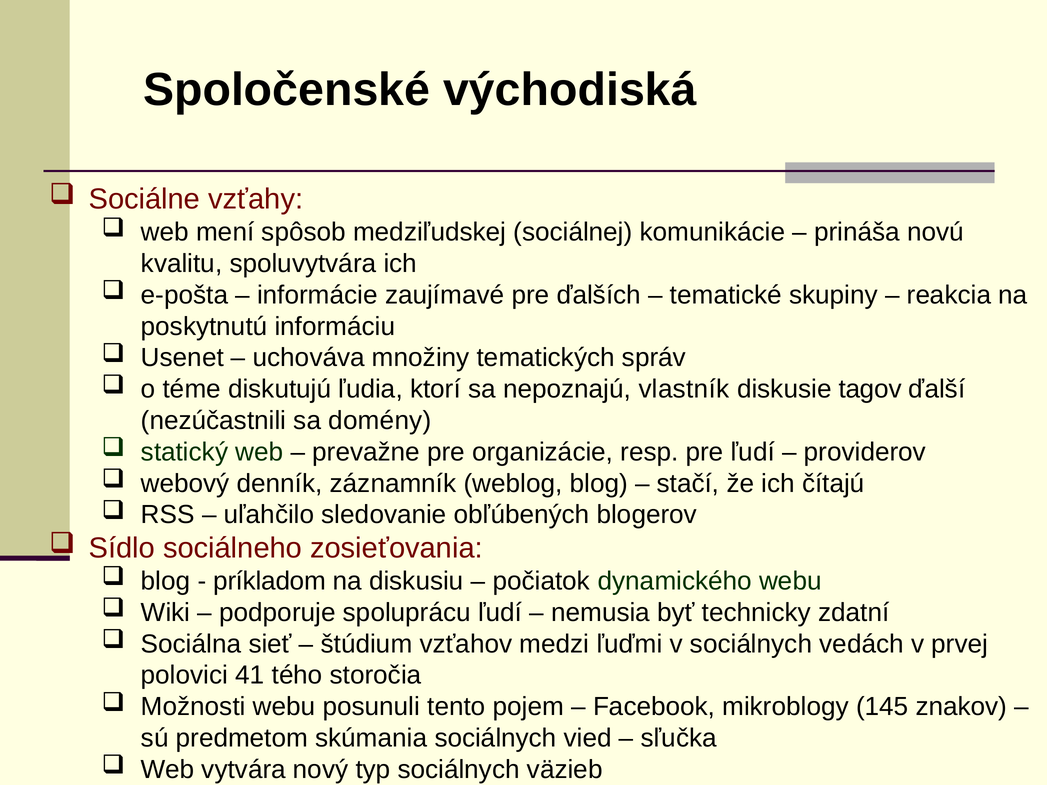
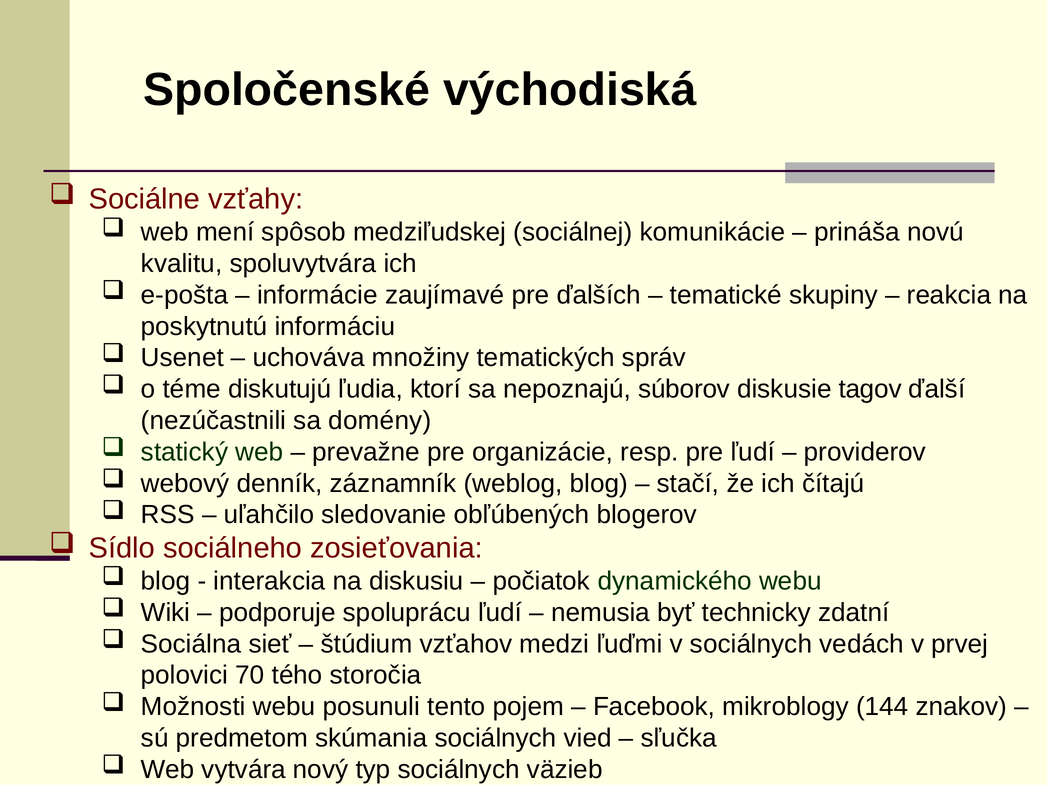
vlastník: vlastník -> súborov
príkladom: príkladom -> interakcia
41: 41 -> 70
145: 145 -> 144
